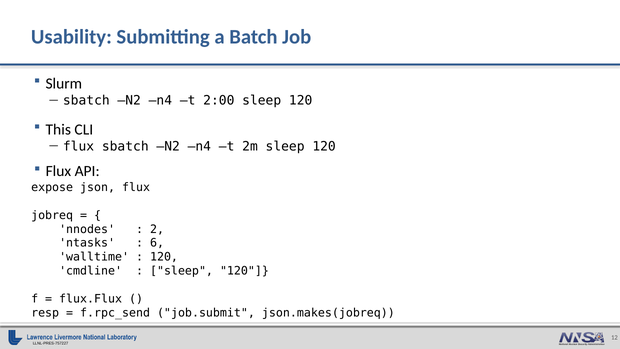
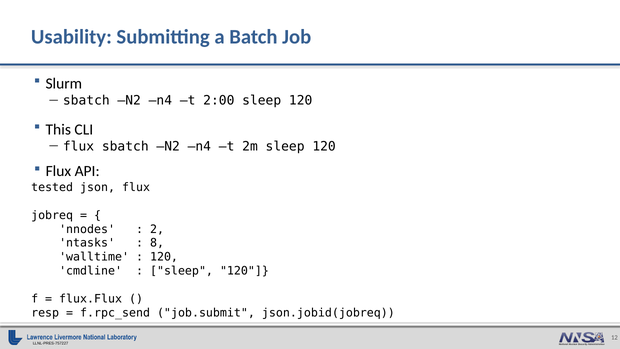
expose: expose -> tested
6: 6 -> 8
json.makes(jobreq: json.makes(jobreq -> json.jobid(jobreq
